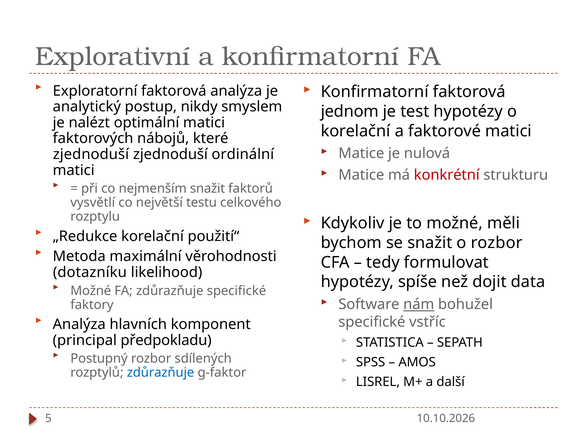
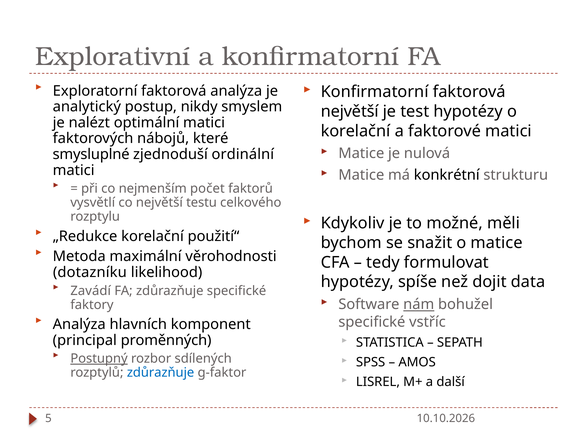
jednom at (350, 111): jednom -> největší
zjednoduší at (91, 154): zjednoduší -> smysluplné
konkrétní colour: red -> black
nejmenším snažit: snažit -> počet
o rozbor: rozbor -> matice
Možné at (91, 291): Možné -> Zavádí
předpokladu: předpokladu -> proměnných
Postupný underline: none -> present
